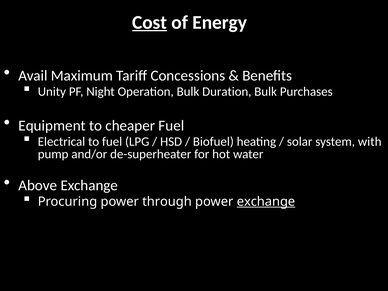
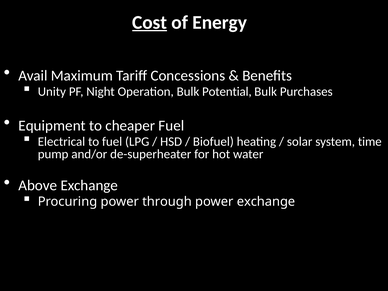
Duration: Duration -> Potential
with: with -> time
exchange at (266, 202) underline: present -> none
